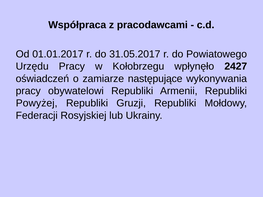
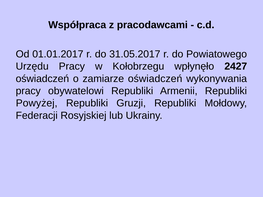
zamiarze następujące: następujące -> oświadczeń
